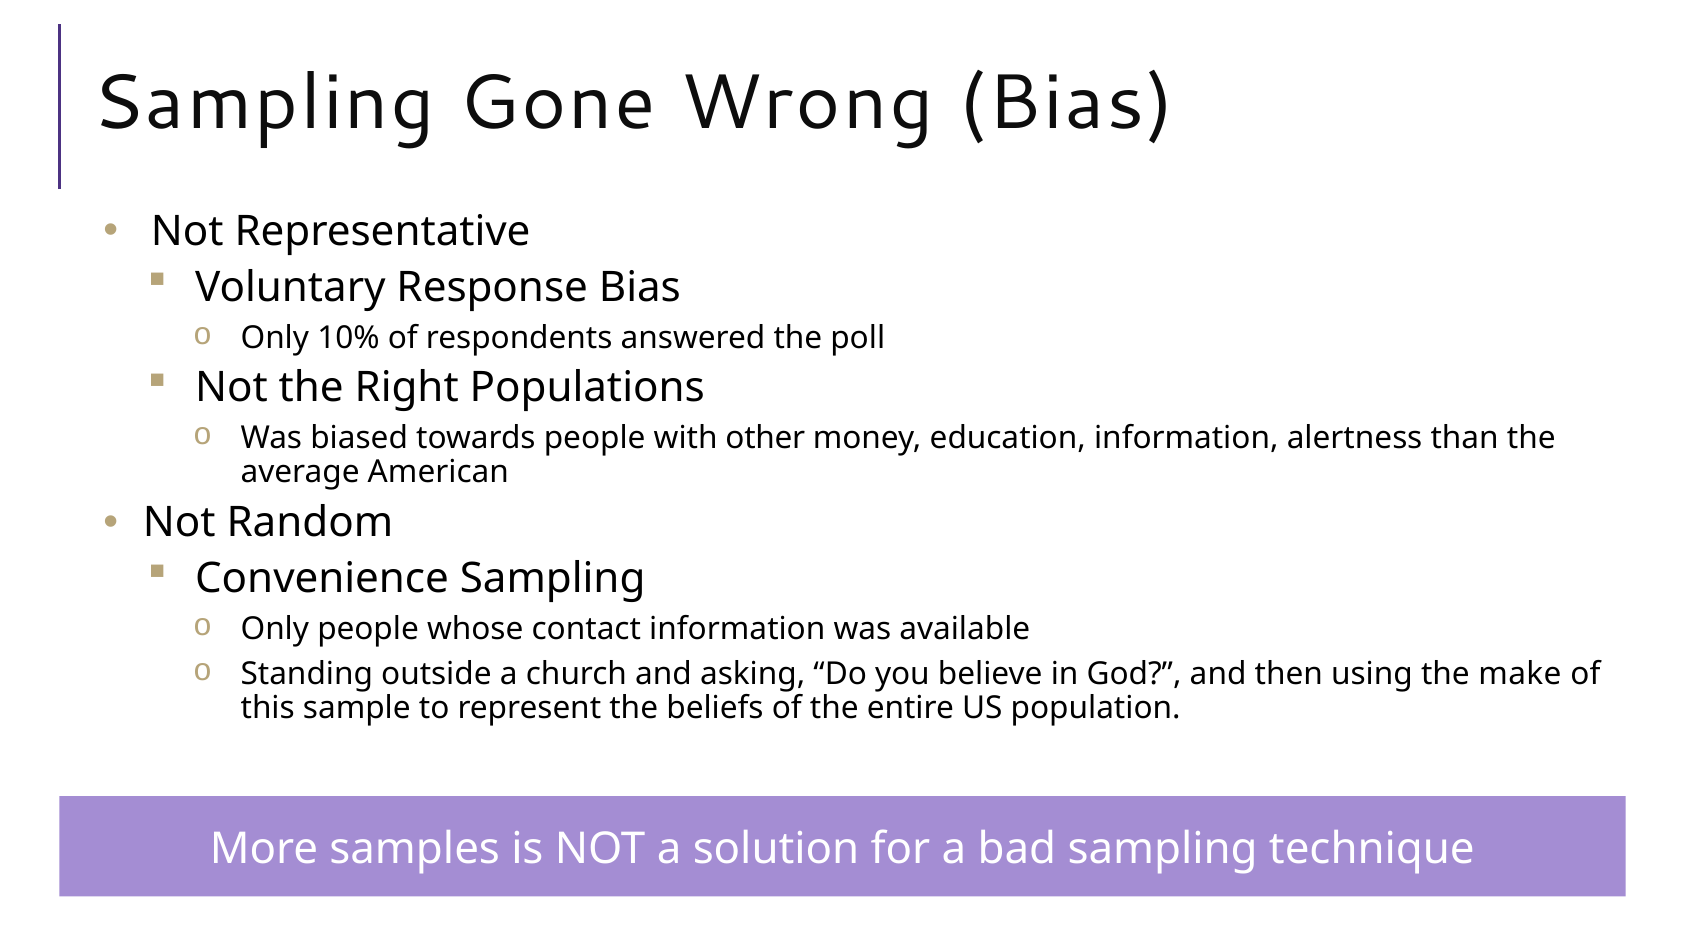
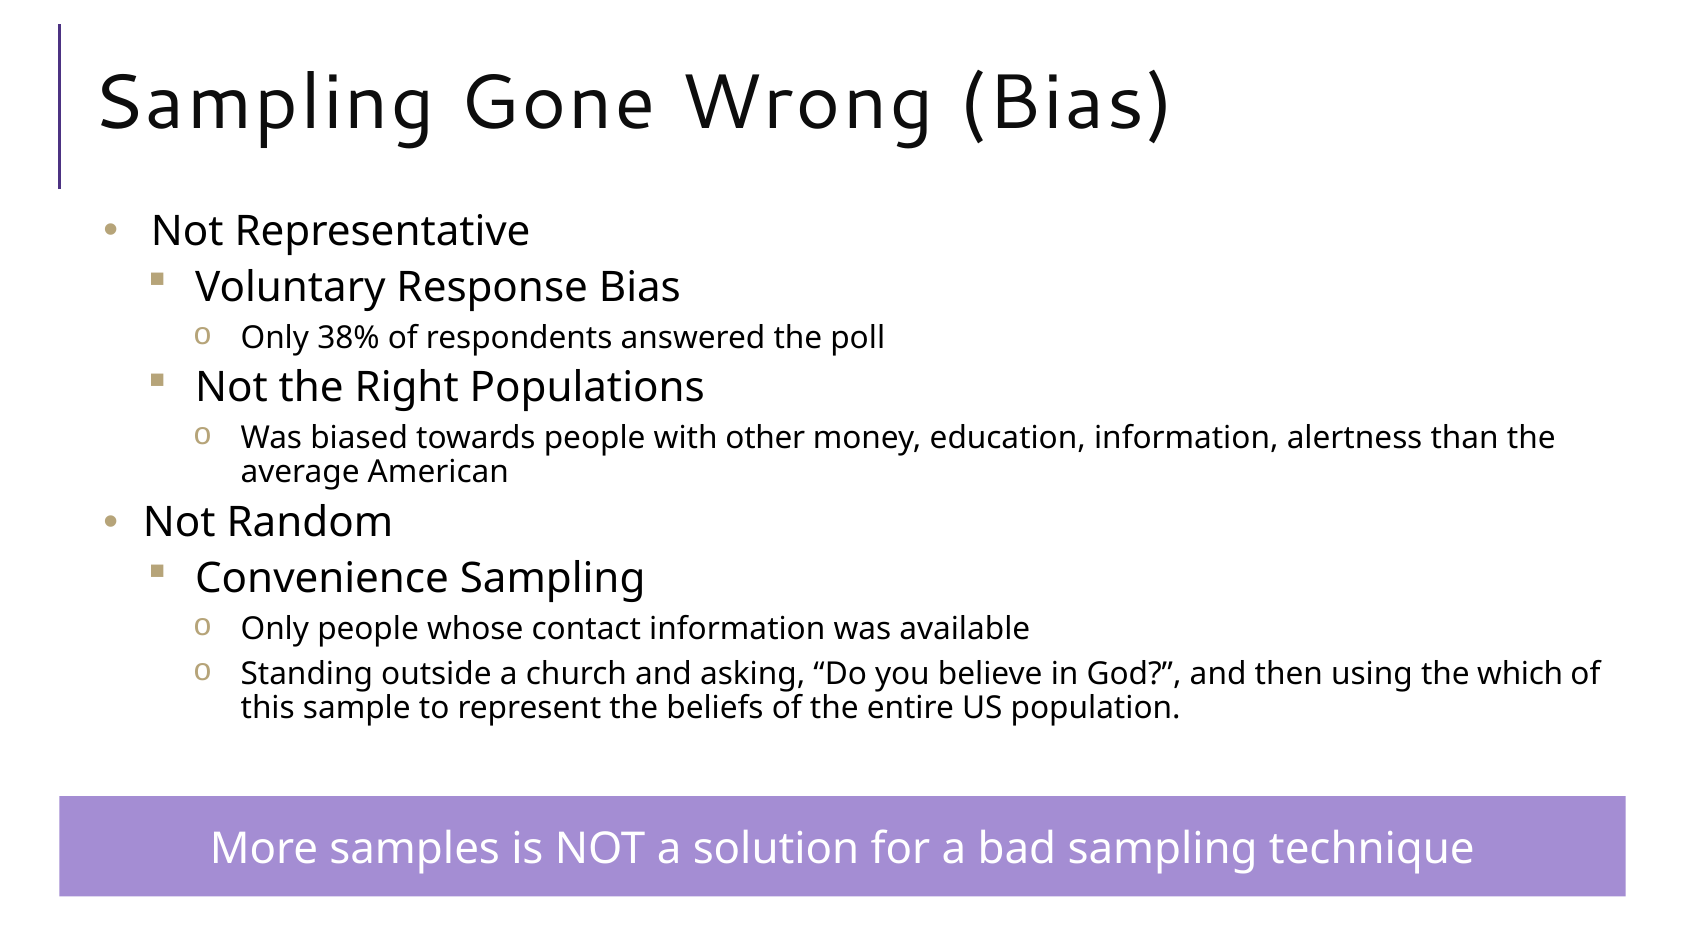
10%: 10% -> 38%
make: make -> which
